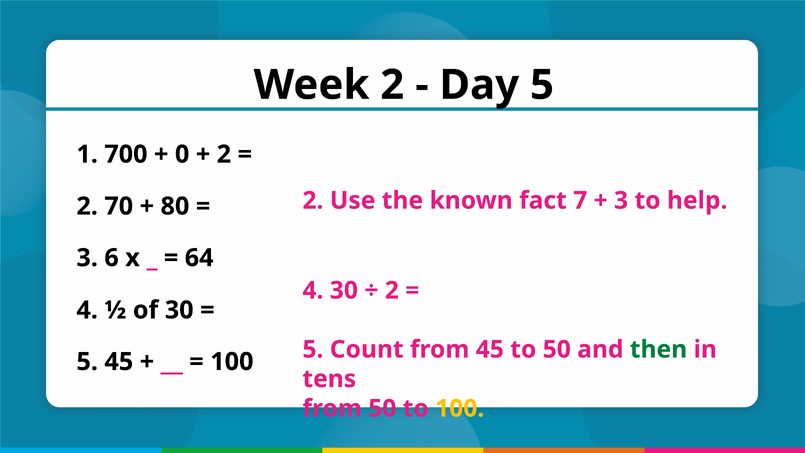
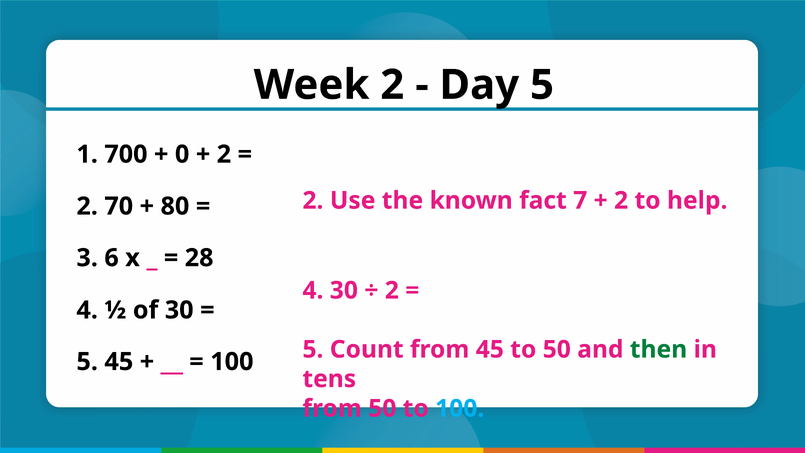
3 at (621, 200): 3 -> 2
64: 64 -> 28
100 at (460, 408) colour: yellow -> light blue
